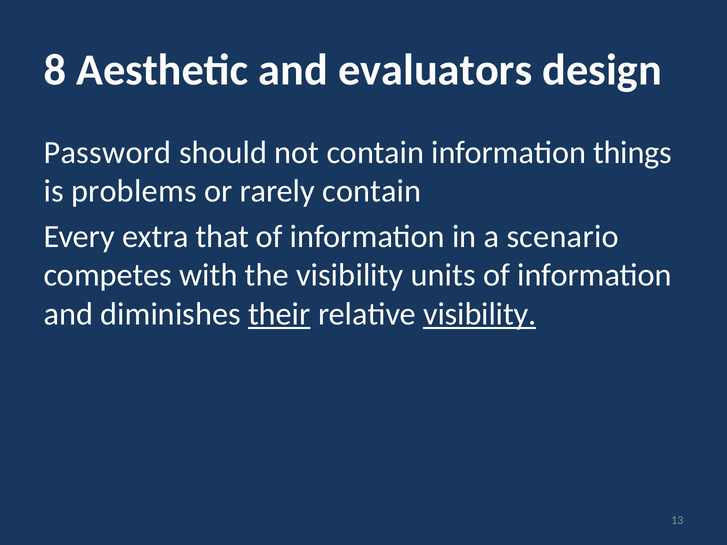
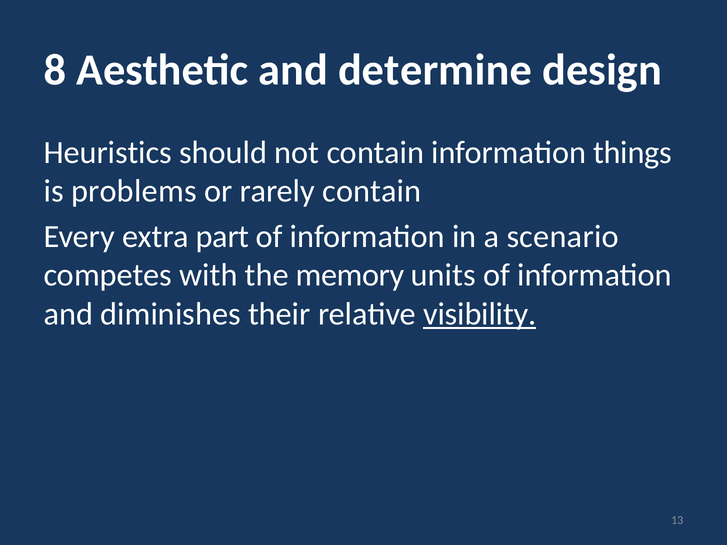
evaluators: evaluators -> determine
Password: Password -> Heuristics
that: that -> part
the visibility: visibility -> memory
their underline: present -> none
